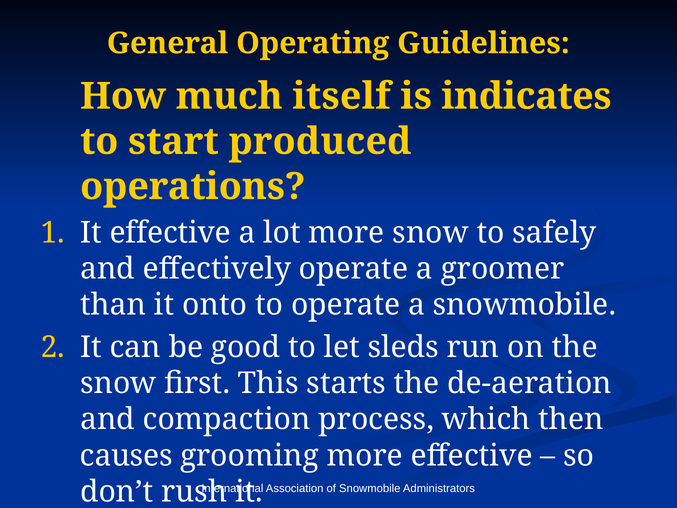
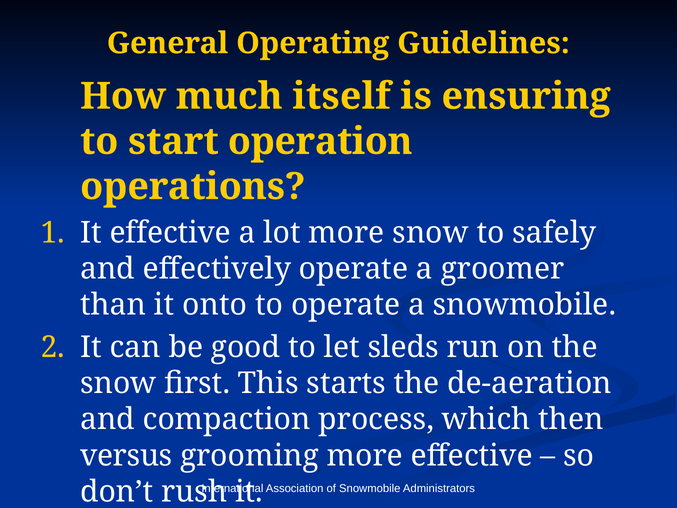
indicates: indicates -> ensuring
produced: produced -> operation
causes: causes -> versus
